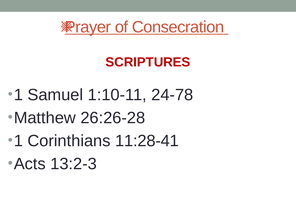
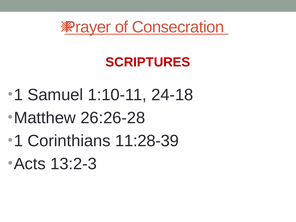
24-78: 24-78 -> 24-18
11:28-41: 11:28-41 -> 11:28-39
